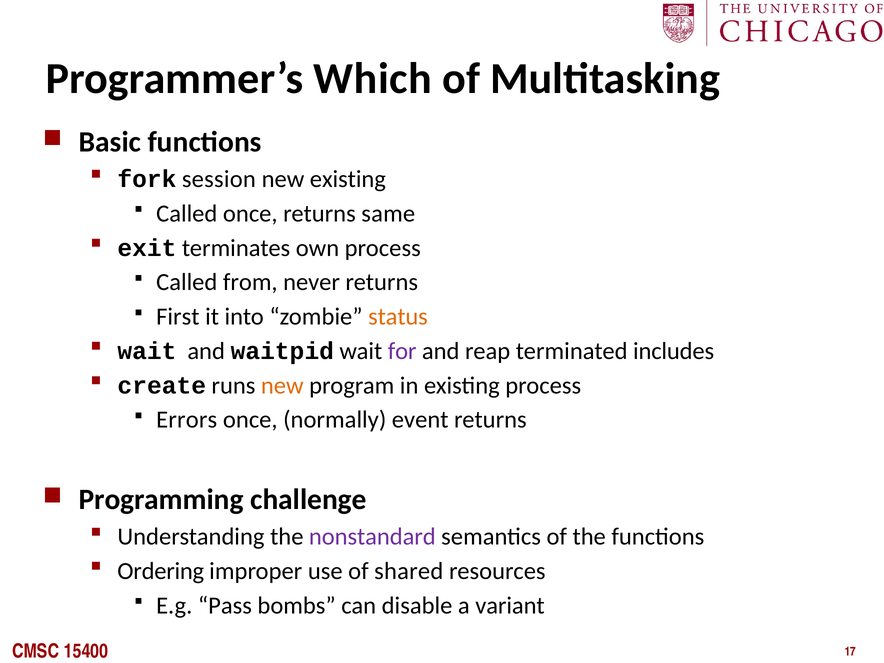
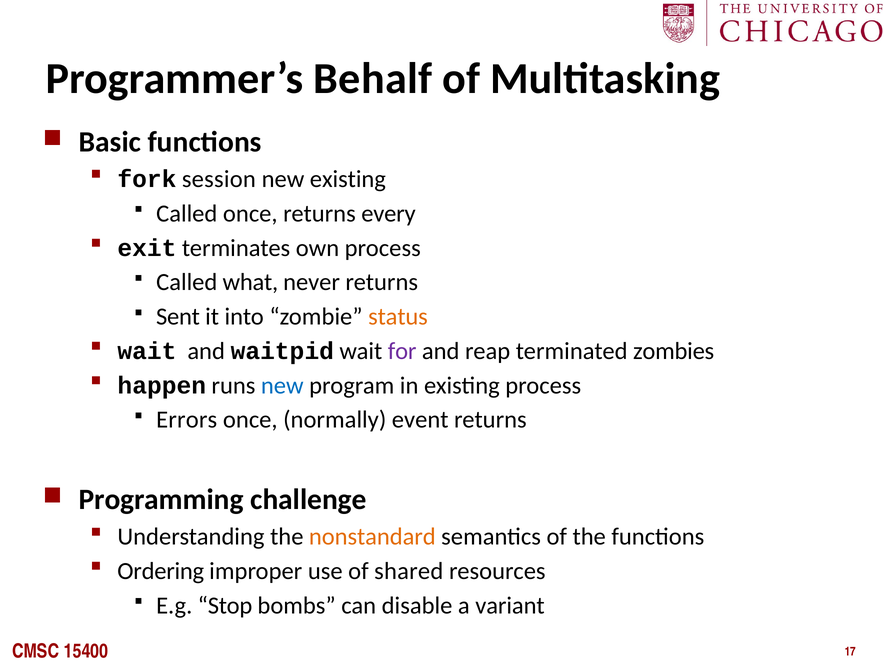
Which: Which -> Behalf
same: same -> every
from: from -> what
First: First -> Sent
includes: includes -> zombies
create: create -> happen
new at (282, 385) colour: orange -> blue
nonstandard colour: purple -> orange
Pass: Pass -> Stop
